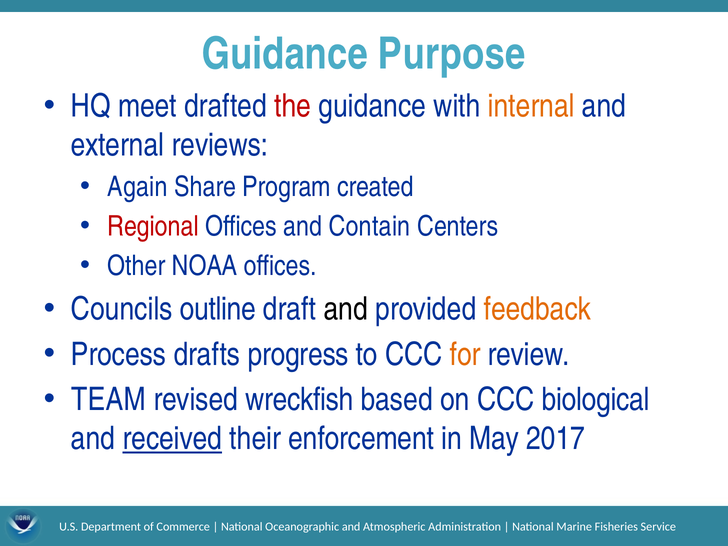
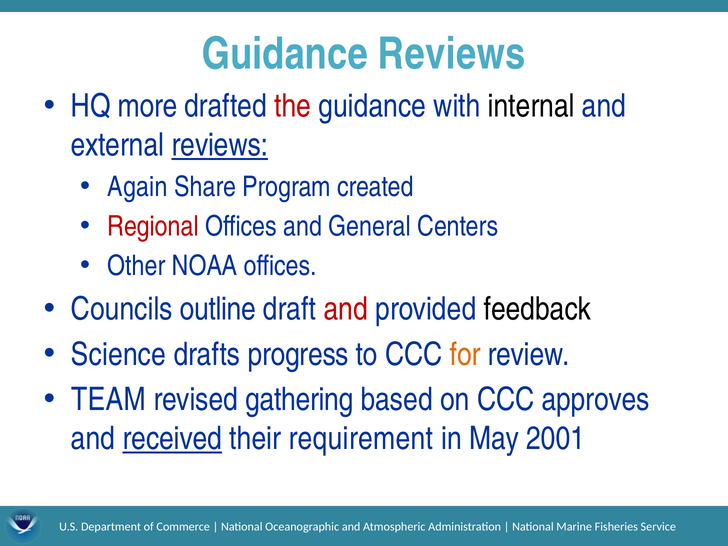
Guidance Purpose: Purpose -> Reviews
meet: meet -> more
internal colour: orange -> black
reviews at (220, 145) underline: none -> present
Contain: Contain -> General
and at (346, 309) colour: black -> red
feedback colour: orange -> black
Process: Process -> Science
wreckfish: wreckfish -> gathering
biological: biological -> approves
enforcement: enforcement -> requirement
2017: 2017 -> 2001
